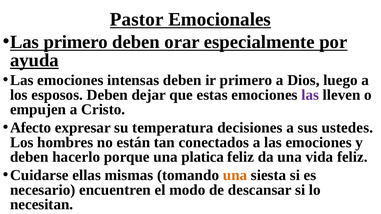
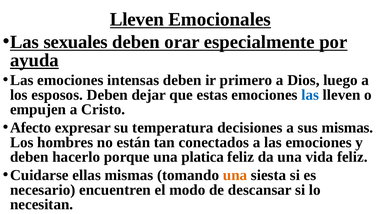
Pastor at (137, 19): Pastor -> Lleven
Las primero: primero -> sexuales
las at (310, 95) colour: purple -> blue
sus ustedes: ustedes -> mismas
